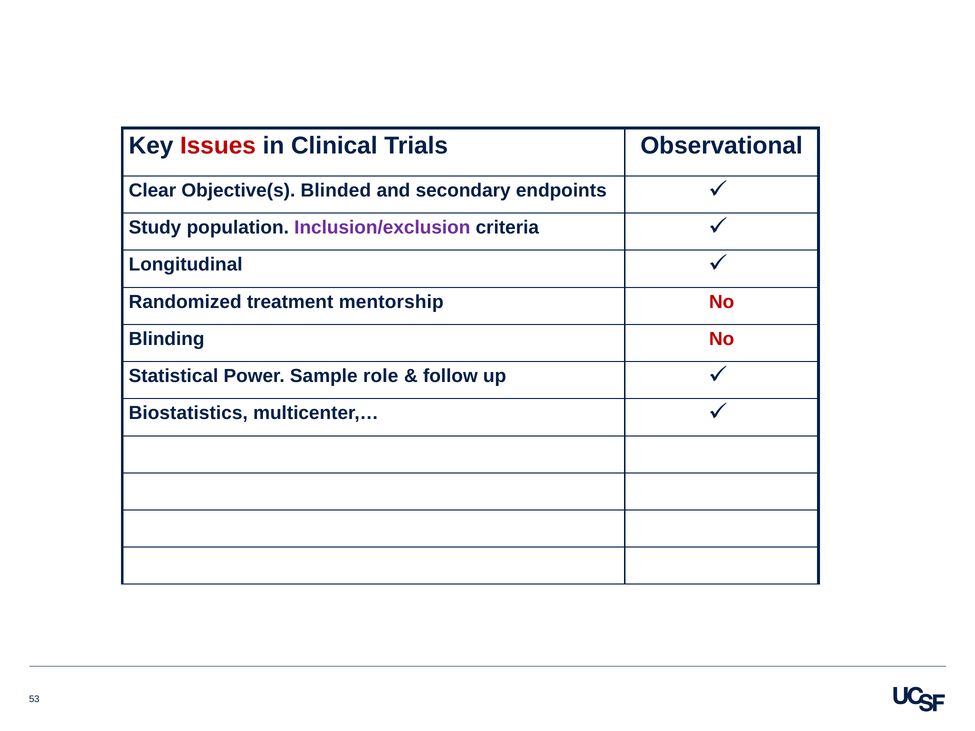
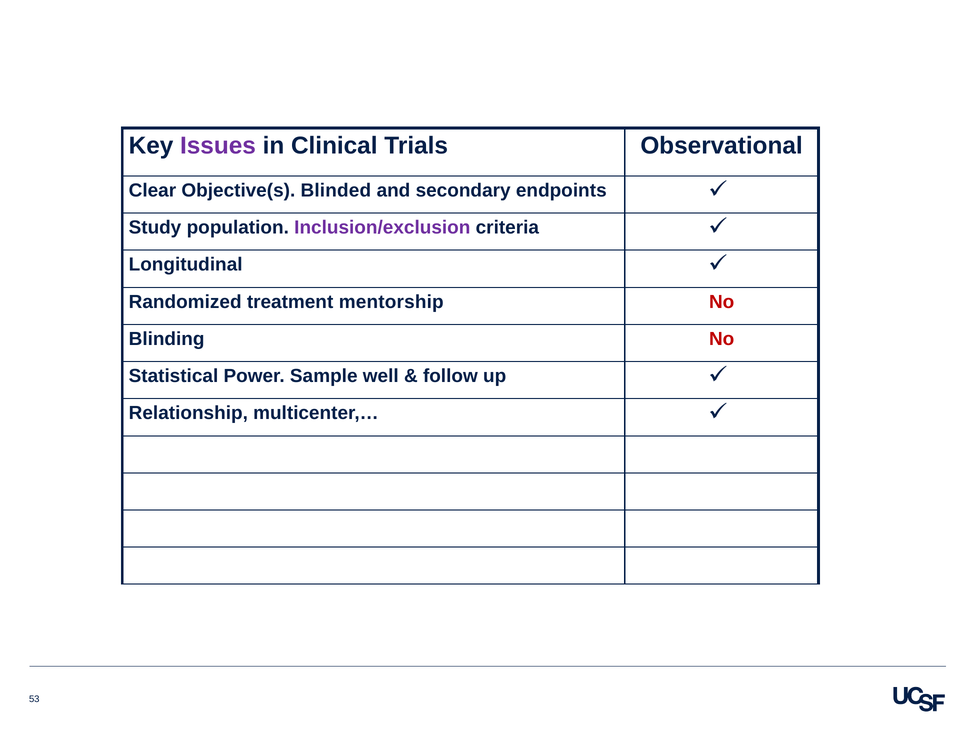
Issues colour: red -> purple
role: role -> well
Biostatistics: Biostatistics -> Relationship
